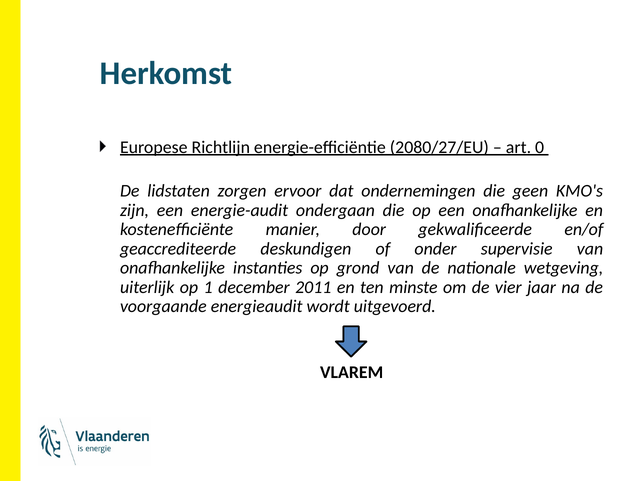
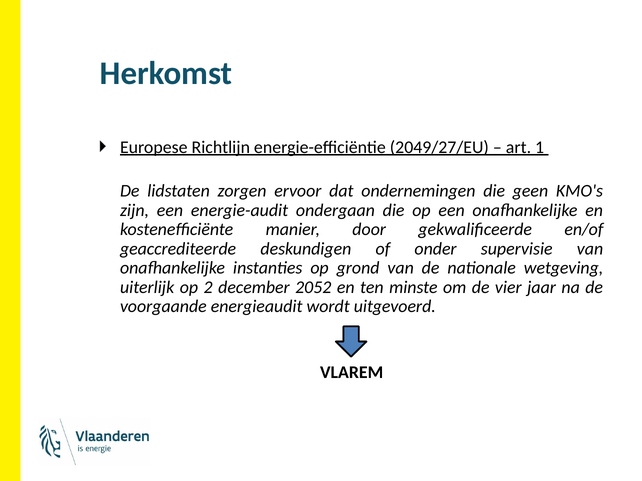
2080/27/EU: 2080/27/EU -> 2049/27/EU
0: 0 -> 1
1: 1 -> 2
2011: 2011 -> 2052
